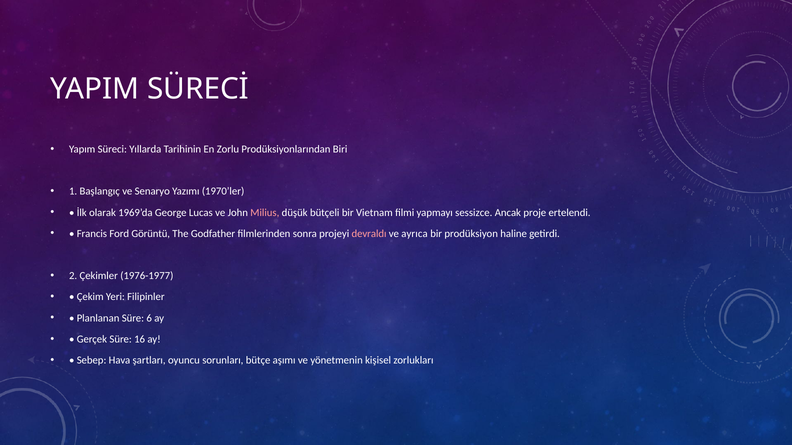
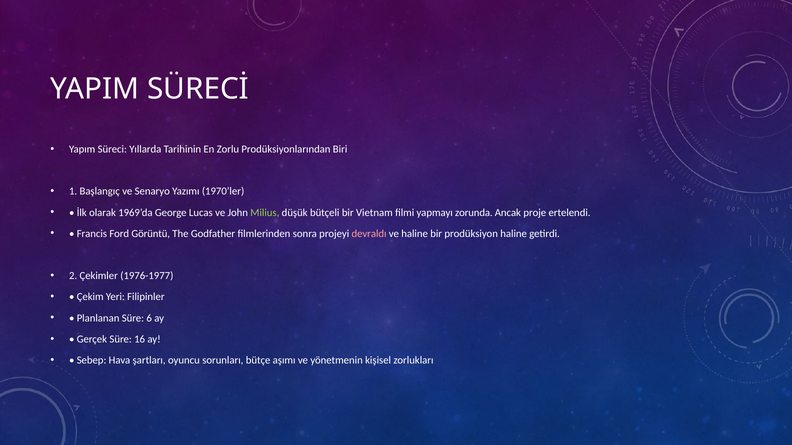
Milius colour: pink -> light green
sessizce: sessizce -> zorunda
ve ayrıca: ayrıca -> haline
